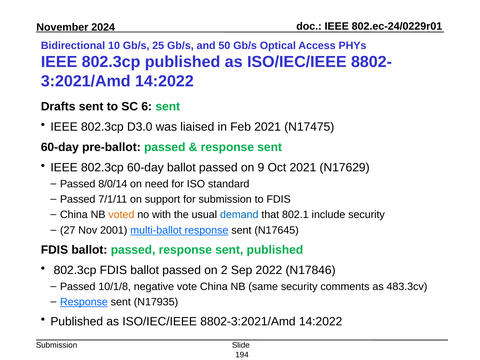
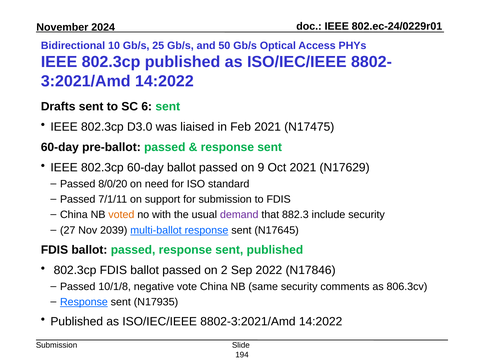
8/0/14: 8/0/14 -> 8/0/20
demand colour: blue -> purple
802.1: 802.1 -> 882.3
2001: 2001 -> 2039
483.3cv: 483.3cv -> 806.3cv
